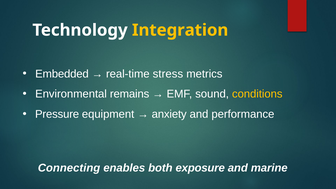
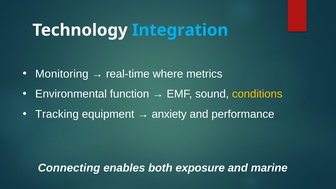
Integration colour: yellow -> light blue
Embedded: Embedded -> Monitoring
stress: stress -> where
remains: remains -> function
Pressure: Pressure -> Tracking
